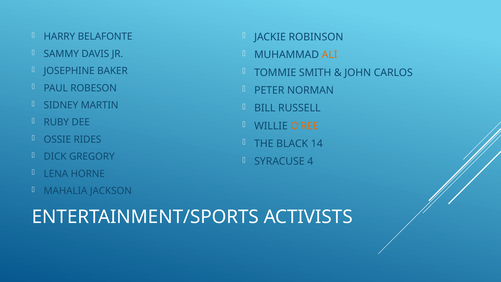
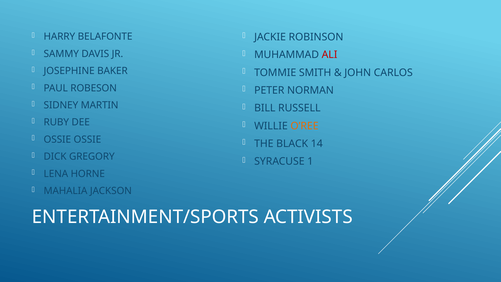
ALI colour: orange -> red
OSSIE RIDES: RIDES -> OSSIE
4: 4 -> 1
